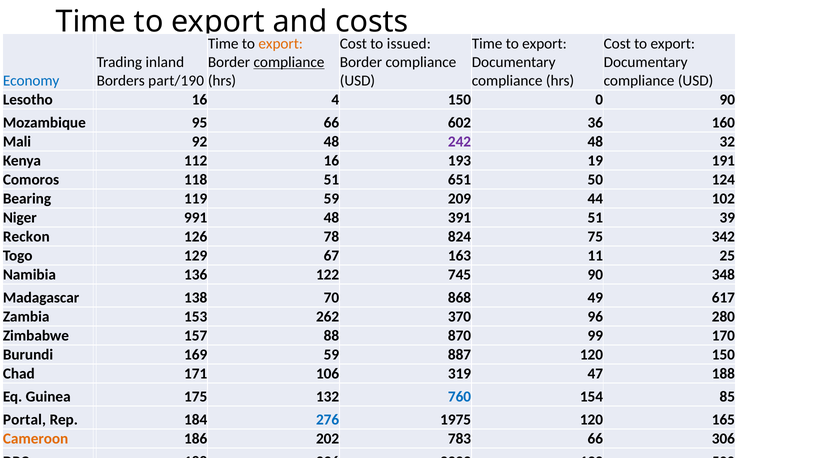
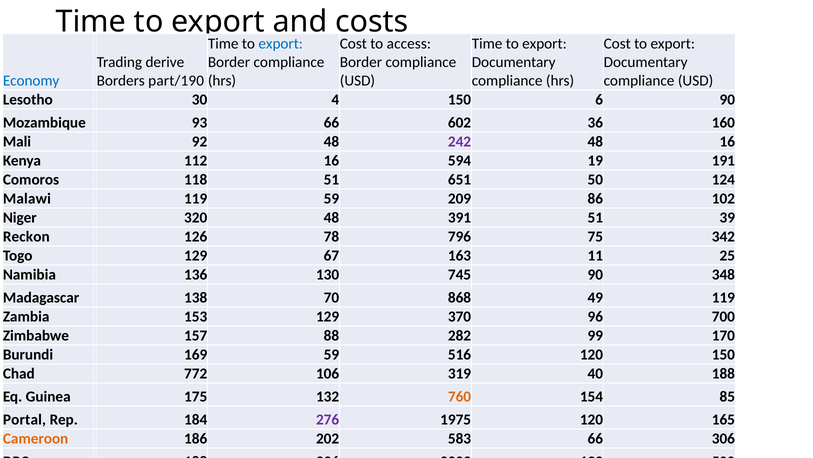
export at (281, 44) colour: orange -> blue
issued: issued -> access
inland: inland -> derive
compliance at (289, 62) underline: present -> none
Lesotho 16: 16 -> 30
0: 0 -> 6
95: 95 -> 93
48 32: 32 -> 16
193: 193 -> 594
Bearing: Bearing -> Malawi
44: 44 -> 86
991: 991 -> 320
824: 824 -> 796
122: 122 -> 130
49 617: 617 -> 119
153 262: 262 -> 129
280: 280 -> 700
870: 870 -> 282
887: 887 -> 516
171: 171 -> 772
47: 47 -> 40
760 colour: blue -> orange
276 colour: blue -> purple
783: 783 -> 583
